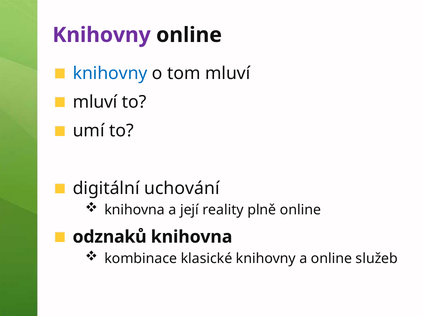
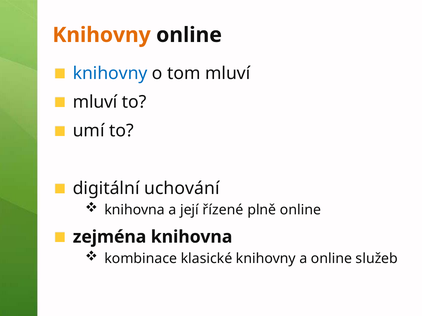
Knihovny at (102, 35) colour: purple -> orange
reality: reality -> řízené
odznaků: odznaků -> zejména
